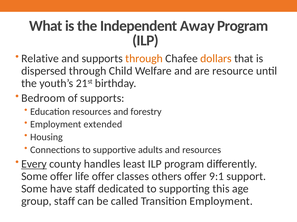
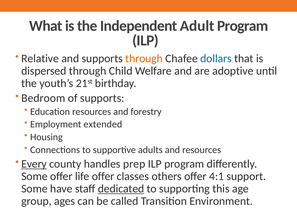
Away: Away -> Adult
dollars colour: orange -> blue
resource: resource -> adoptive
least: least -> prep
9:1: 9:1 -> 4:1
dedicated underline: none -> present
group staff: staff -> ages
Transition Employment: Employment -> Environment
